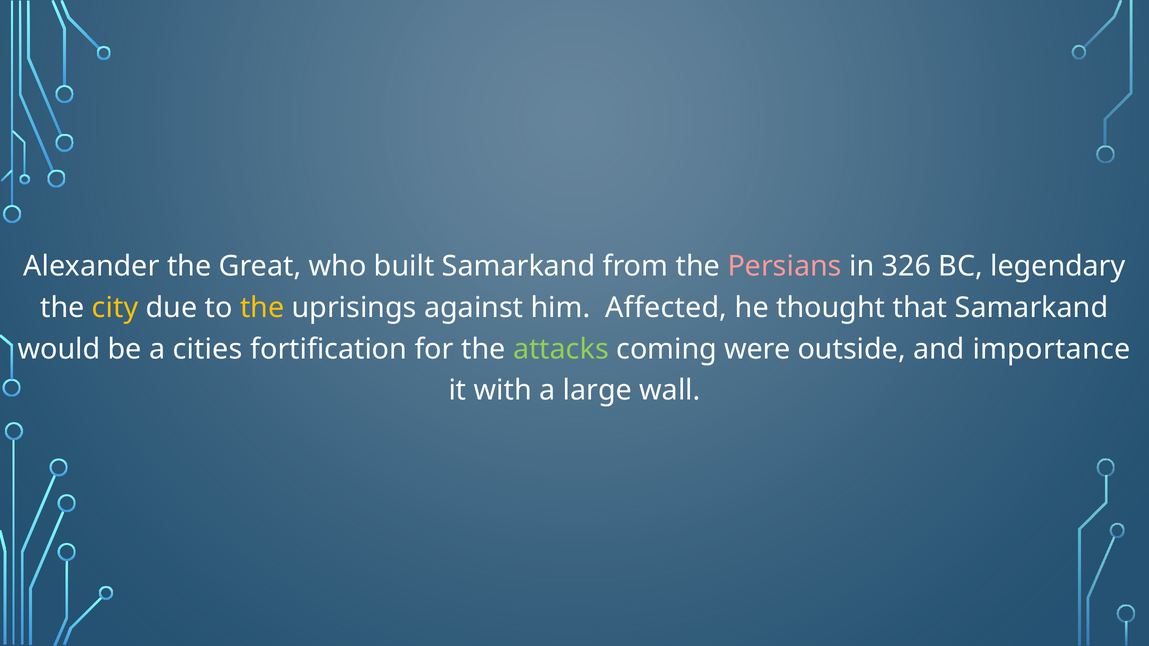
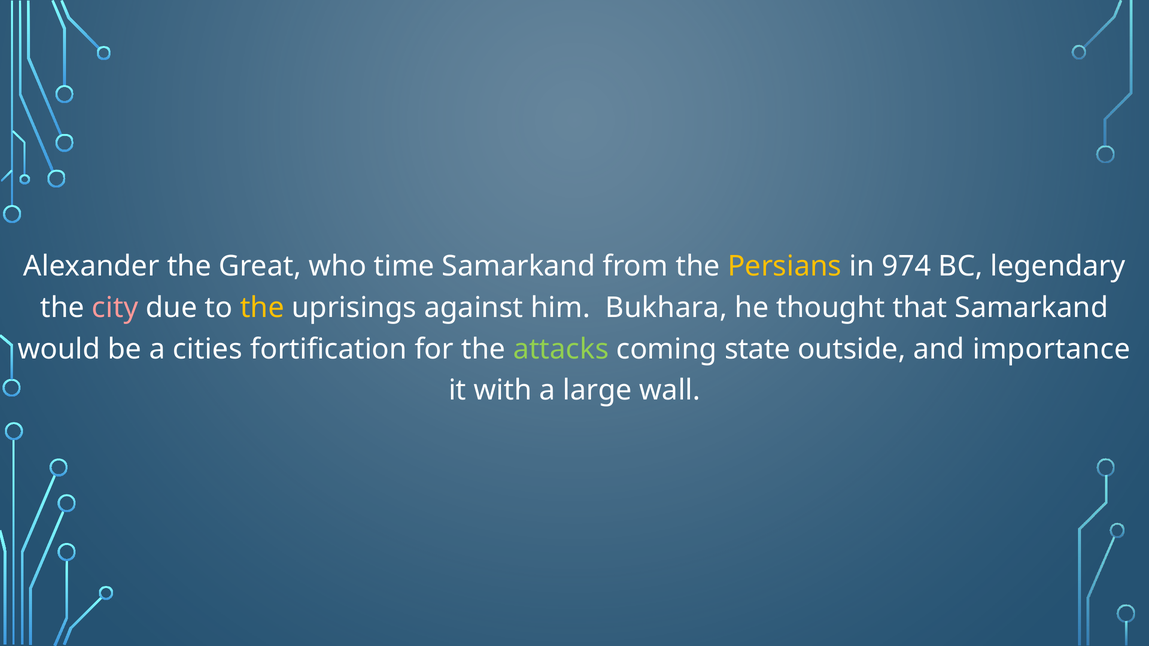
built: built -> time
Persians colour: pink -> yellow
326: 326 -> 974
city colour: yellow -> pink
Affected: Affected -> Bukhara
were: were -> state
